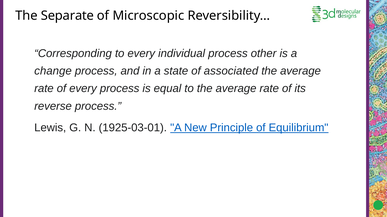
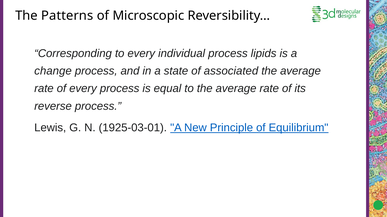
Separate: Separate -> Patterns
other: other -> lipids
